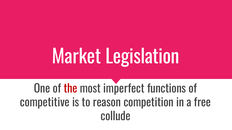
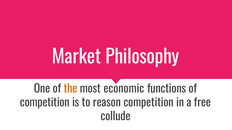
Legislation: Legislation -> Philosophy
the colour: red -> orange
imperfect: imperfect -> economic
competitive at (45, 103): competitive -> competition
